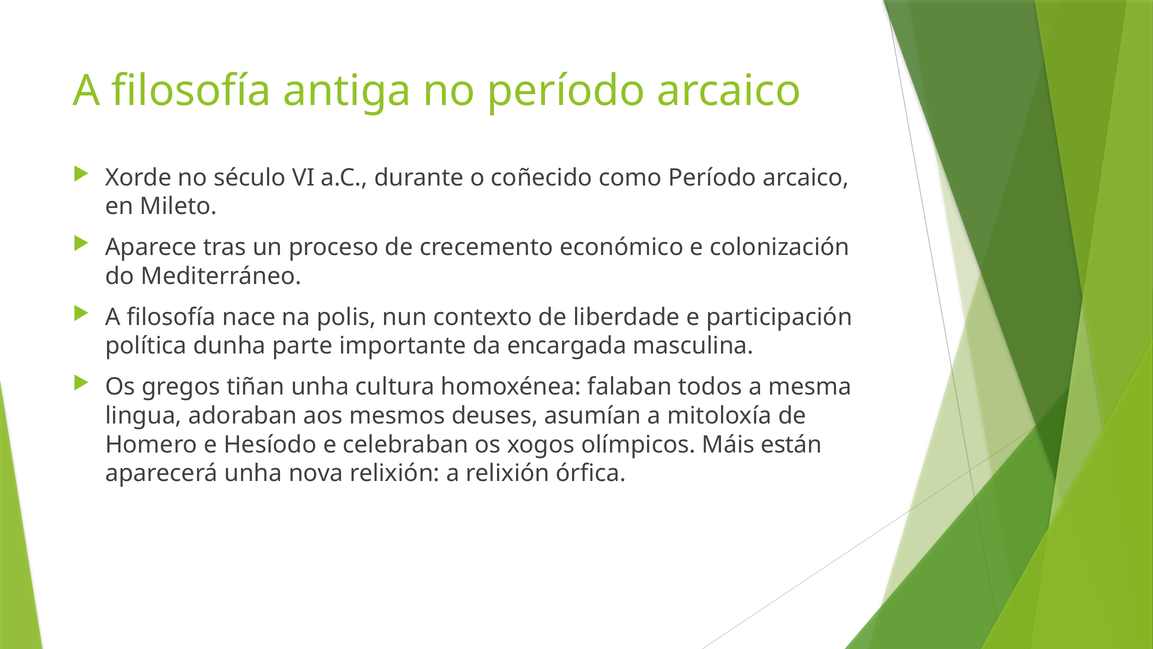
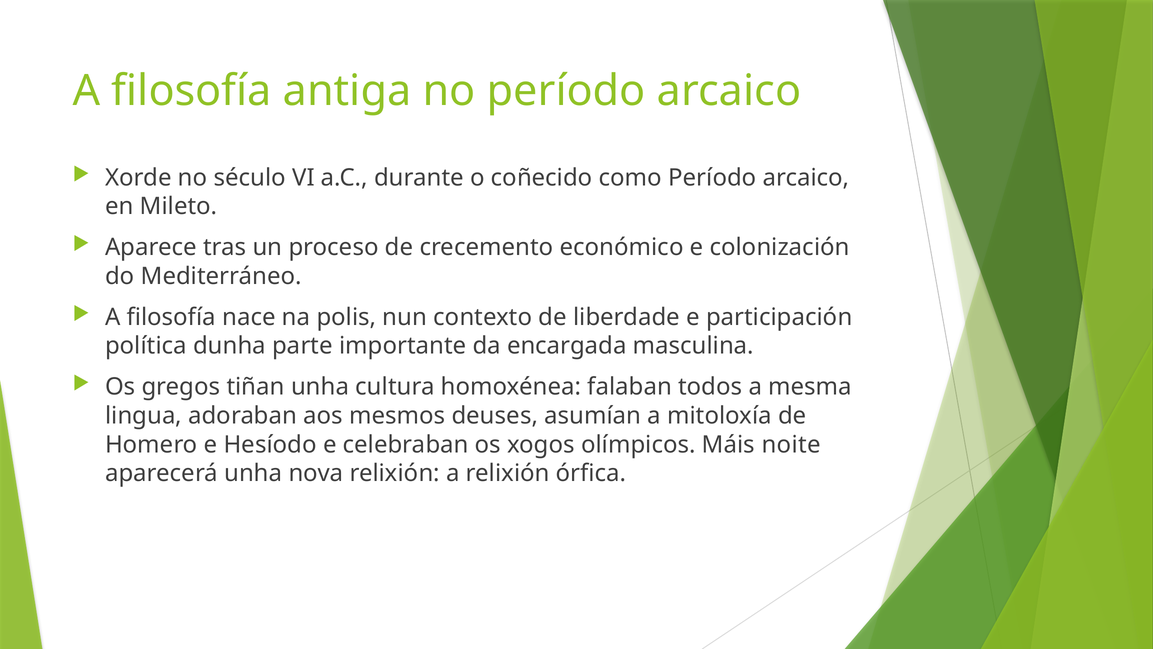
están: están -> noite
